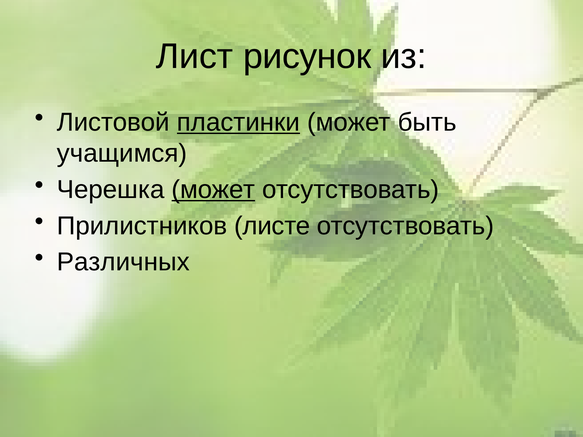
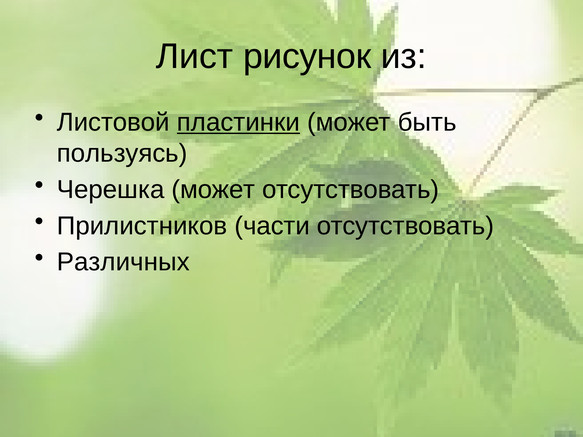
учащимся: учащимся -> пользуясь
может at (213, 190) underline: present -> none
листе: листе -> части
